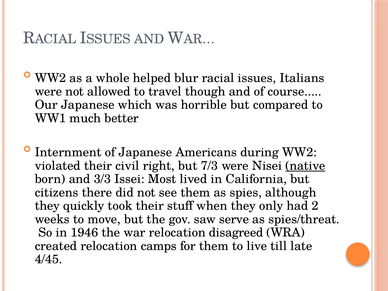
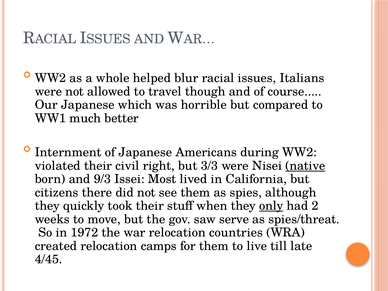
7/3: 7/3 -> 3/3
3/3: 3/3 -> 9/3
only underline: none -> present
1946: 1946 -> 1972
disagreed: disagreed -> countries
